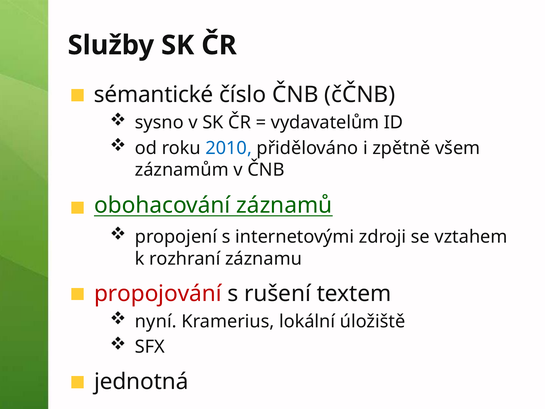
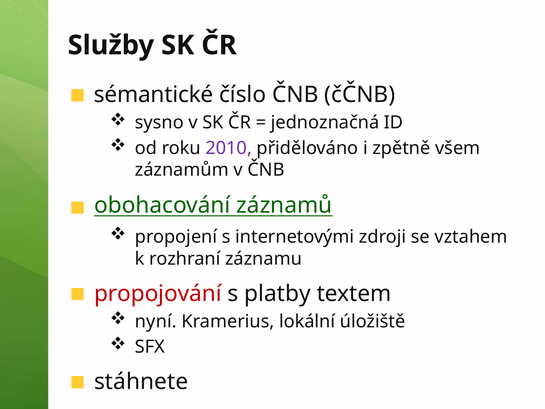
vydavatelům: vydavatelům -> jednoznačná
2010 colour: blue -> purple
rušení: rušení -> platby
jednotná: jednotná -> stáhnete
